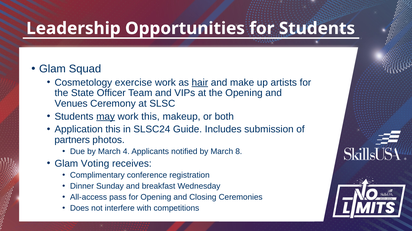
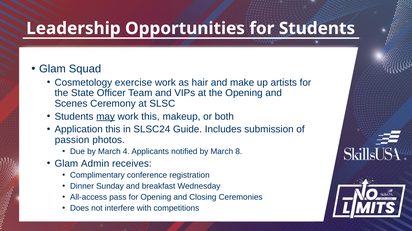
hair underline: present -> none
Venues: Venues -> Scenes
partners: partners -> passion
Voting: Voting -> Admin
